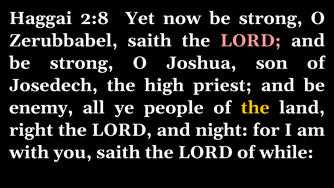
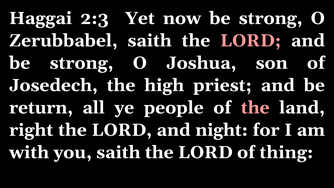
2:8: 2:8 -> 2:3
enemy: enemy -> return
the at (255, 108) colour: yellow -> pink
while: while -> thing
